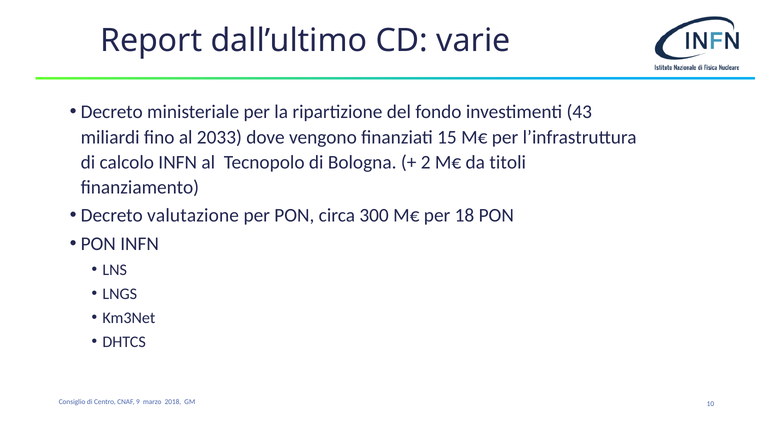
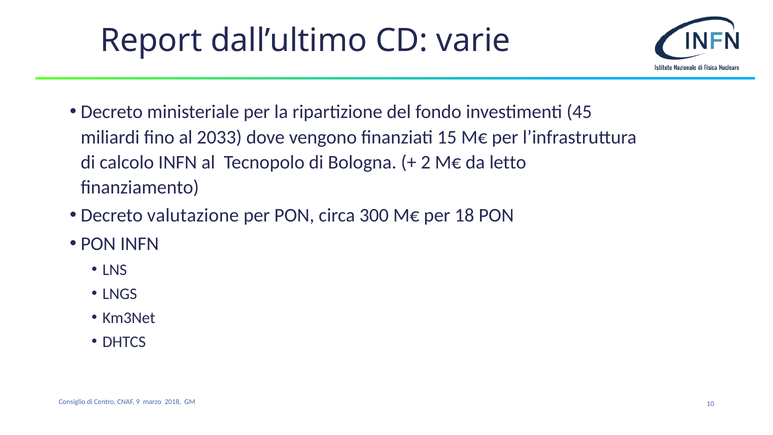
43: 43 -> 45
titoli: titoli -> letto
